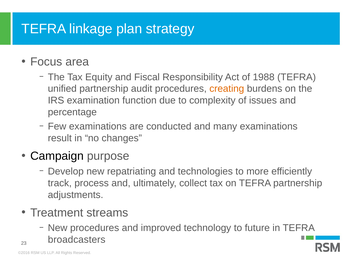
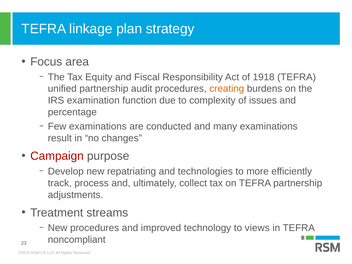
1988: 1988 -> 1918
Campaign colour: black -> red
future: future -> views
broadcasters: broadcasters -> noncompliant
